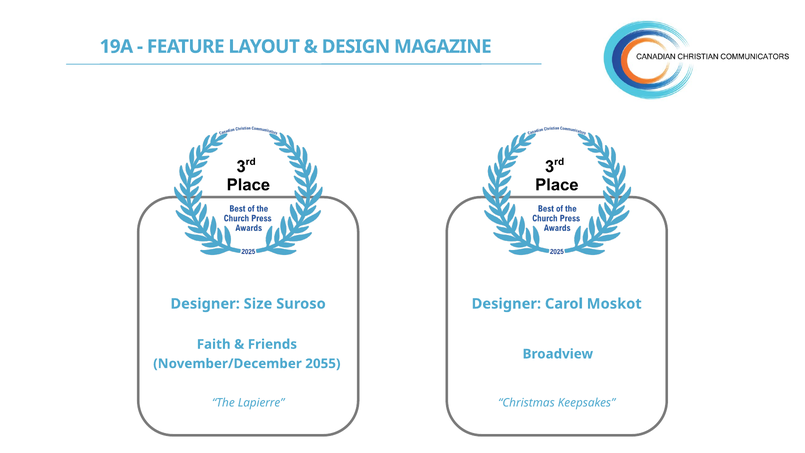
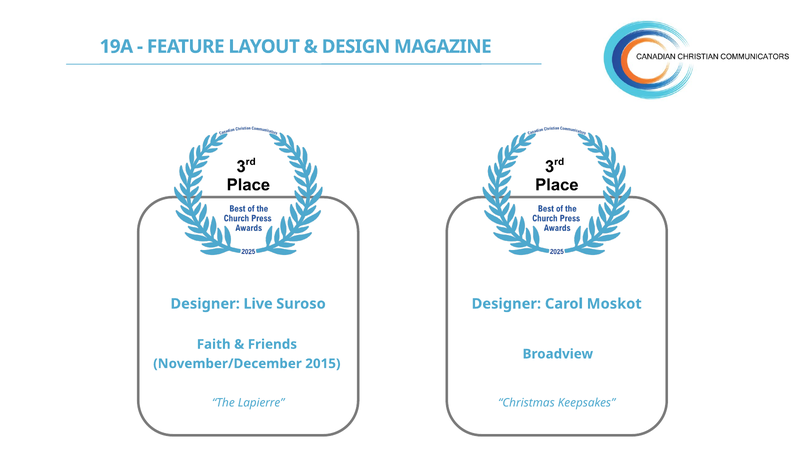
Size: Size -> Live
2055: 2055 -> 2015
